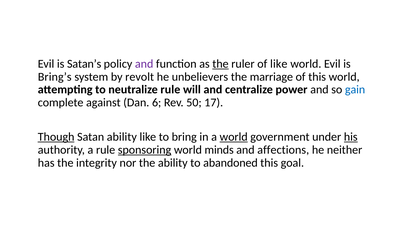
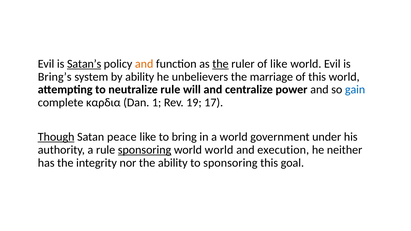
Satan’s underline: none -> present
and at (144, 64) colour: purple -> orange
by revolt: revolt -> ability
against: against -> καρδια
6: 6 -> 1
50: 50 -> 19
Satan ability: ability -> peace
world at (234, 137) underline: present -> none
his underline: present -> none
world minds: minds -> world
affections: affections -> execution
to abandoned: abandoned -> sponsoring
